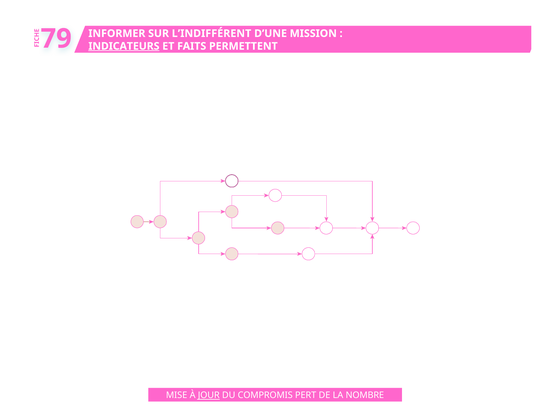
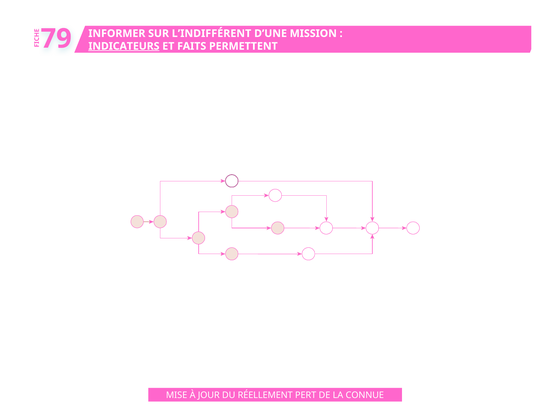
JOUR underline: present -> none
COMPROMIS: COMPROMIS -> RÉELLEMENT
NOMBRE: NOMBRE -> CONNUE
